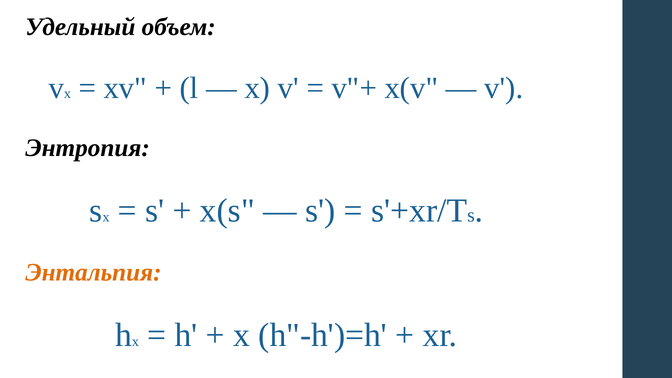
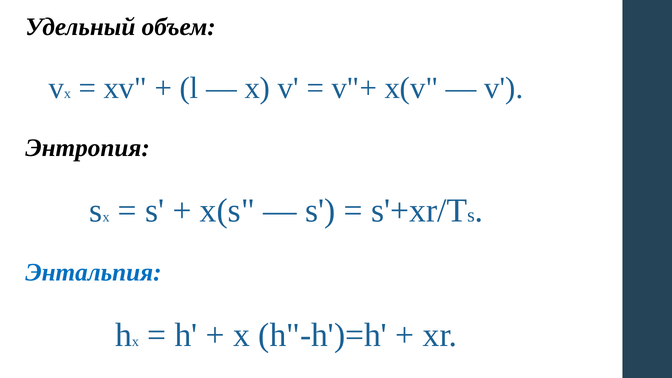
Энтальпия colour: orange -> blue
